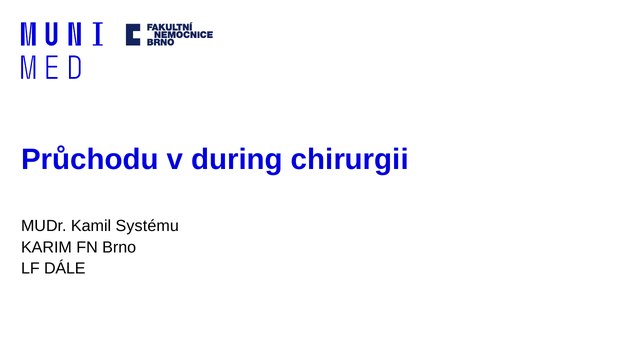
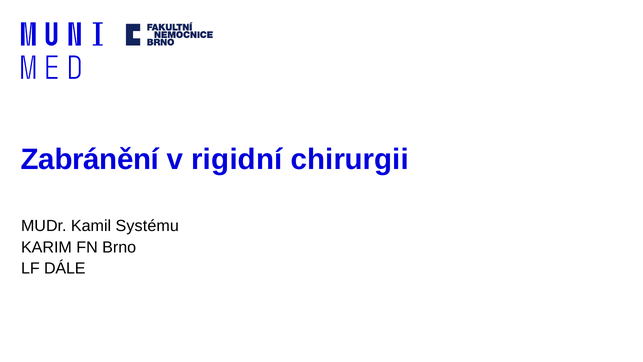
Průchodu: Průchodu -> Zabránění
during: during -> rigidní
